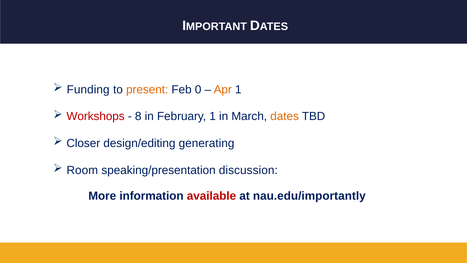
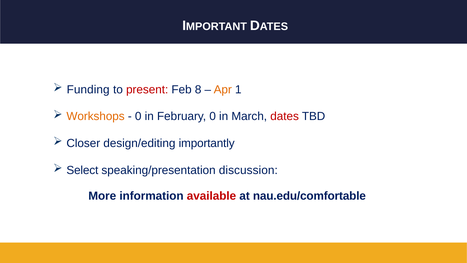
present colour: orange -> red
0: 0 -> 8
Workshops colour: red -> orange
8 at (138, 116): 8 -> 0
February 1: 1 -> 0
dates colour: orange -> red
generating: generating -> importantly
Room: Room -> Select
nau.edu/importantly: nau.edu/importantly -> nau.edu/comfortable
